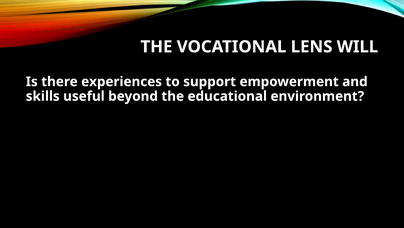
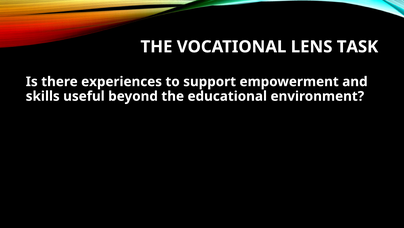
WILL: WILL -> TASK
